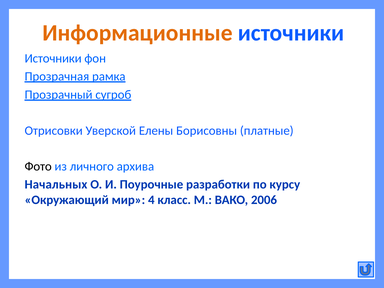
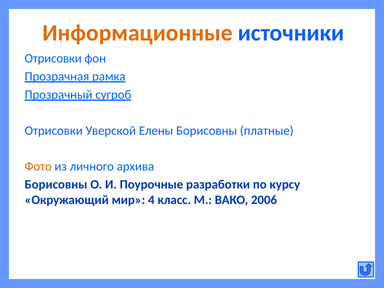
Источники at (53, 58): Источники -> Отрисовки
Фото colour: black -> orange
Начальных at (56, 184): Начальных -> Борисовны
